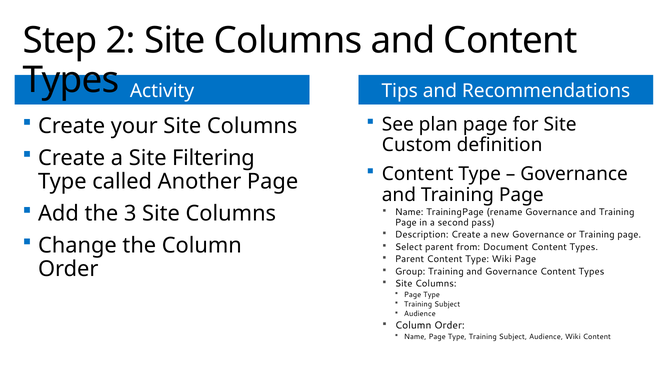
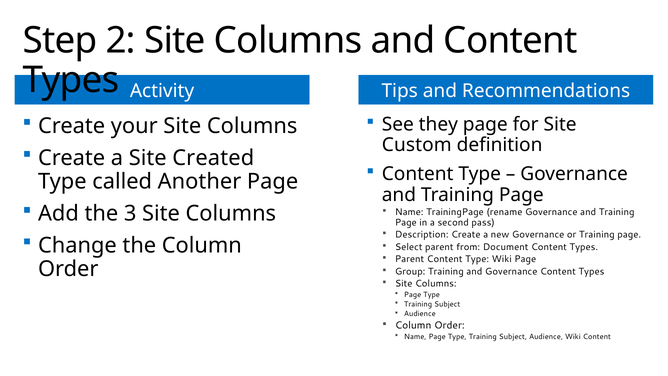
plan: plan -> they
Filtering: Filtering -> Created
